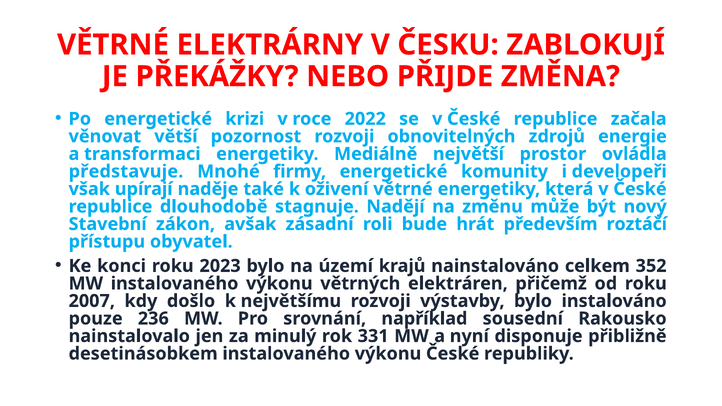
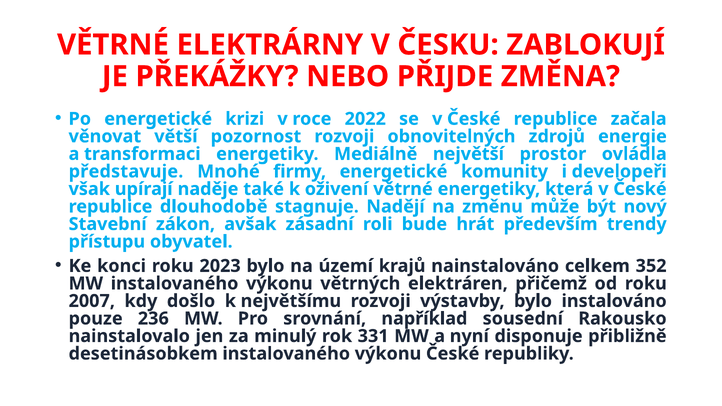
roztáčí: roztáčí -> trendy
